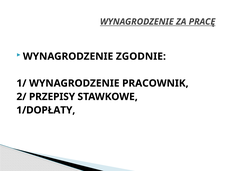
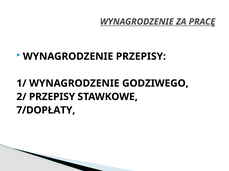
WYNAGRODZENIE ZGODNIE: ZGODNIE -> PRZEPISY
PRACOWNIK: PRACOWNIK -> GODZIWEGO
1/DOPŁATY: 1/DOPŁATY -> 7/DOPŁATY
